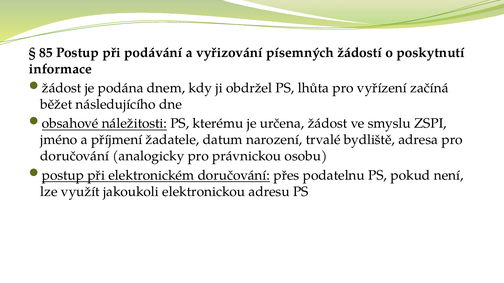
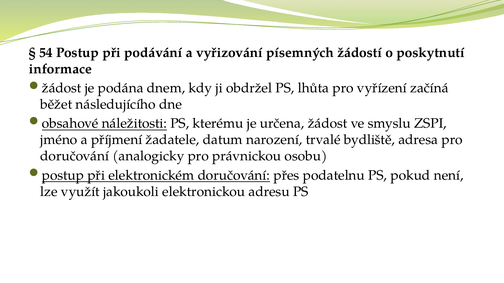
85: 85 -> 54
